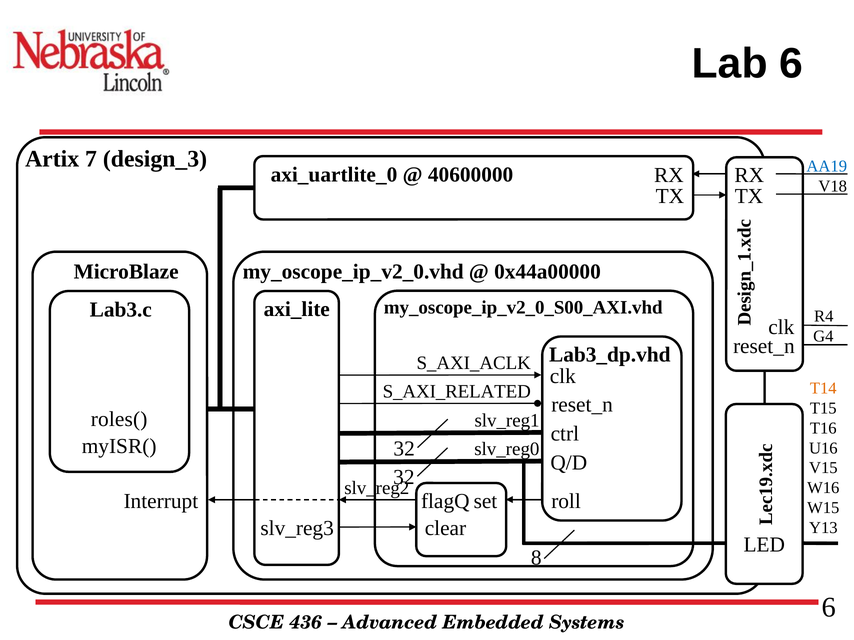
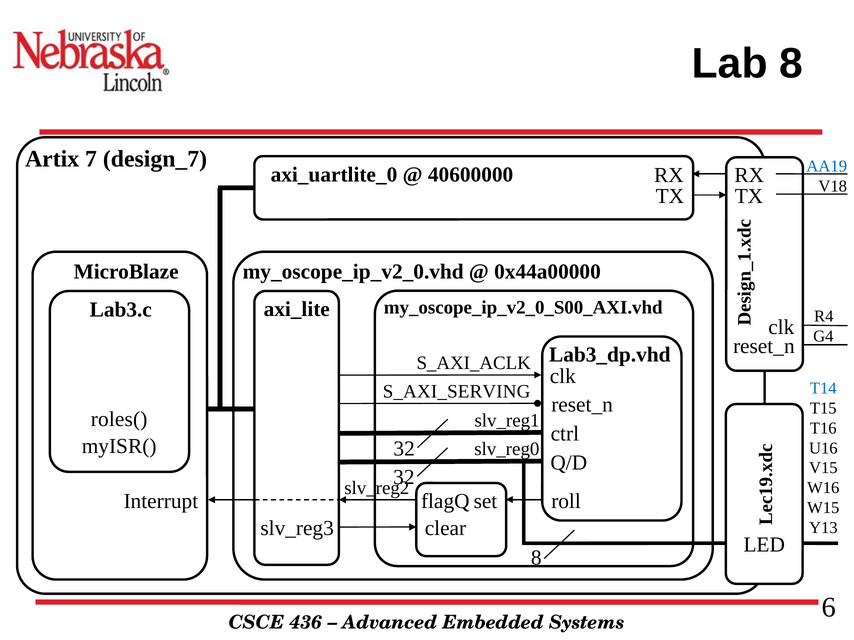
Lab 6: 6 -> 8
design_3: design_3 -> design_7
T14 colour: orange -> blue
S_AXI_RELATED: S_AXI_RELATED -> S_AXI_SERVING
